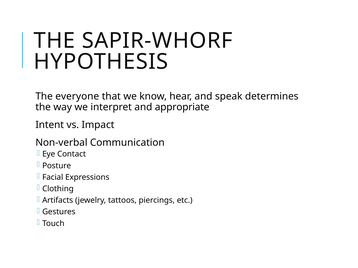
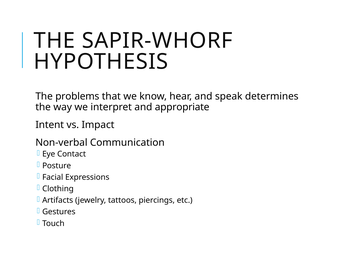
everyone: everyone -> problems
